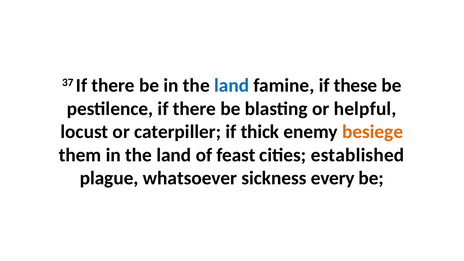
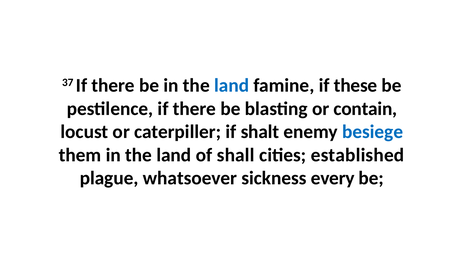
helpful: helpful -> contain
thick: thick -> shalt
besiege colour: orange -> blue
feast: feast -> shall
